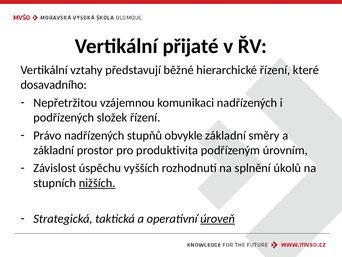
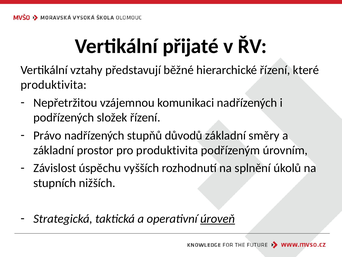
dosavadního at (54, 85): dosavadního -> produktivita
obvykle: obvykle -> důvodů
nižších underline: present -> none
